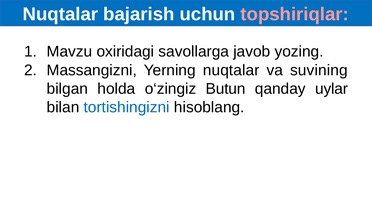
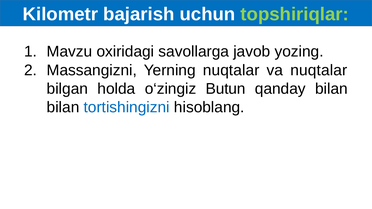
Nuqtalar at (60, 14): Nuqtalar -> Kilometr
topshiriqlar colour: pink -> light green
va suvining: suvining -> nuqtalar
qanday uylar: uylar -> bilan
